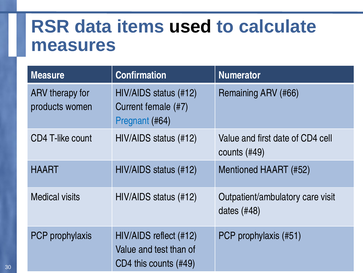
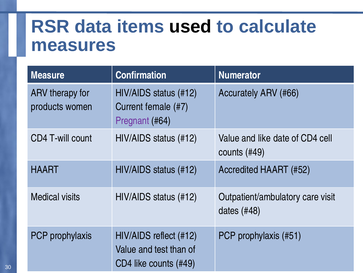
Remaining: Remaining -> Accurately
Pregnant colour: blue -> purple
T-like: T-like -> T-will
and first: first -> like
Mentioned: Mentioned -> Accredited
CD4 this: this -> like
